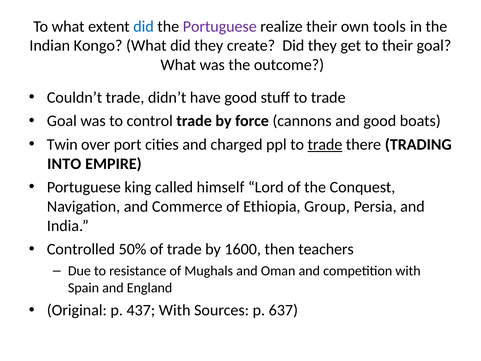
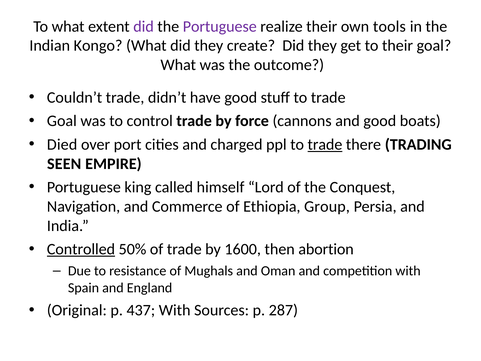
did at (144, 26) colour: blue -> purple
Twin: Twin -> Died
INTO: INTO -> SEEN
Controlled underline: none -> present
teachers: teachers -> abortion
637: 637 -> 287
